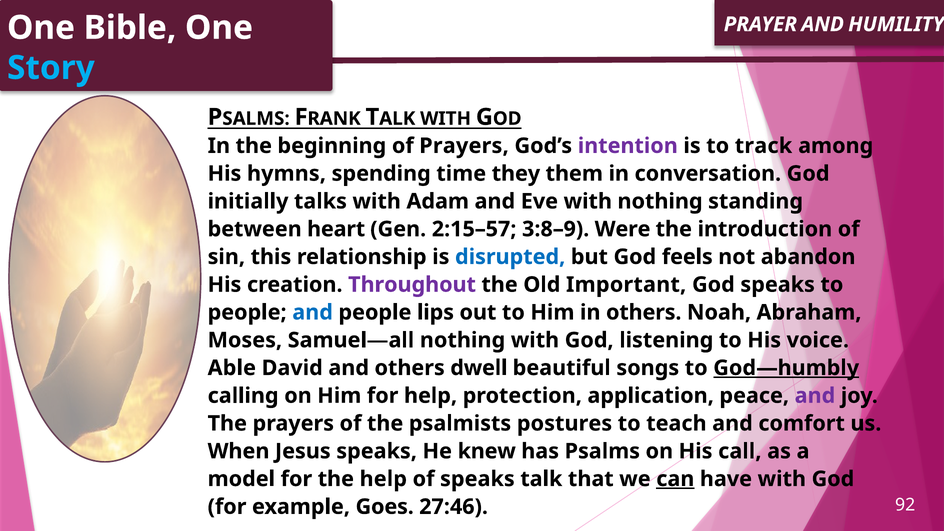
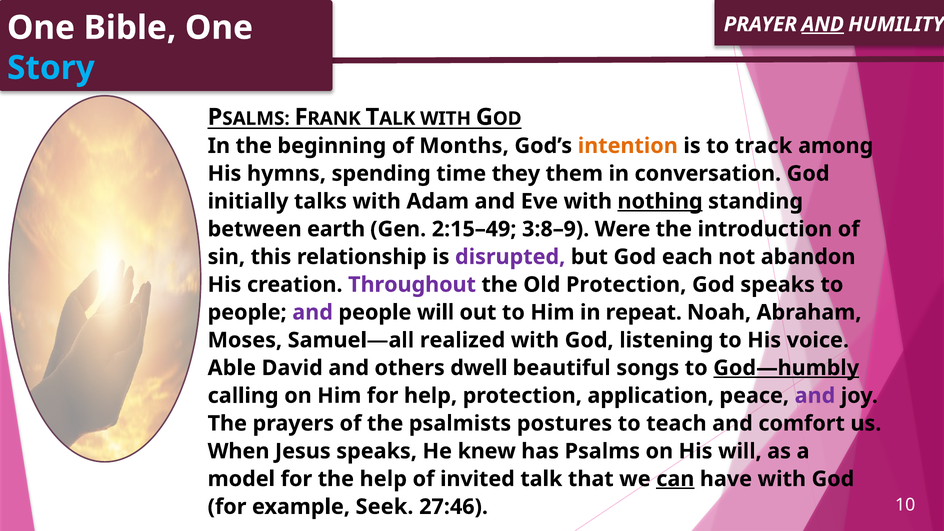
AND at (823, 24) underline: none -> present
of Prayers: Prayers -> Months
intention colour: purple -> orange
nothing at (660, 201) underline: none -> present
heart: heart -> earth
2:15–57: 2:15–57 -> 2:15–49
disrupted colour: blue -> purple
feels: feels -> each
Old Important: Important -> Protection
and at (313, 312) colour: blue -> purple
people lips: lips -> will
in others: others -> repeat
Samuel—all nothing: nothing -> realized
His call: call -> will
of speaks: speaks -> invited
Goes: Goes -> Seek
92: 92 -> 10
